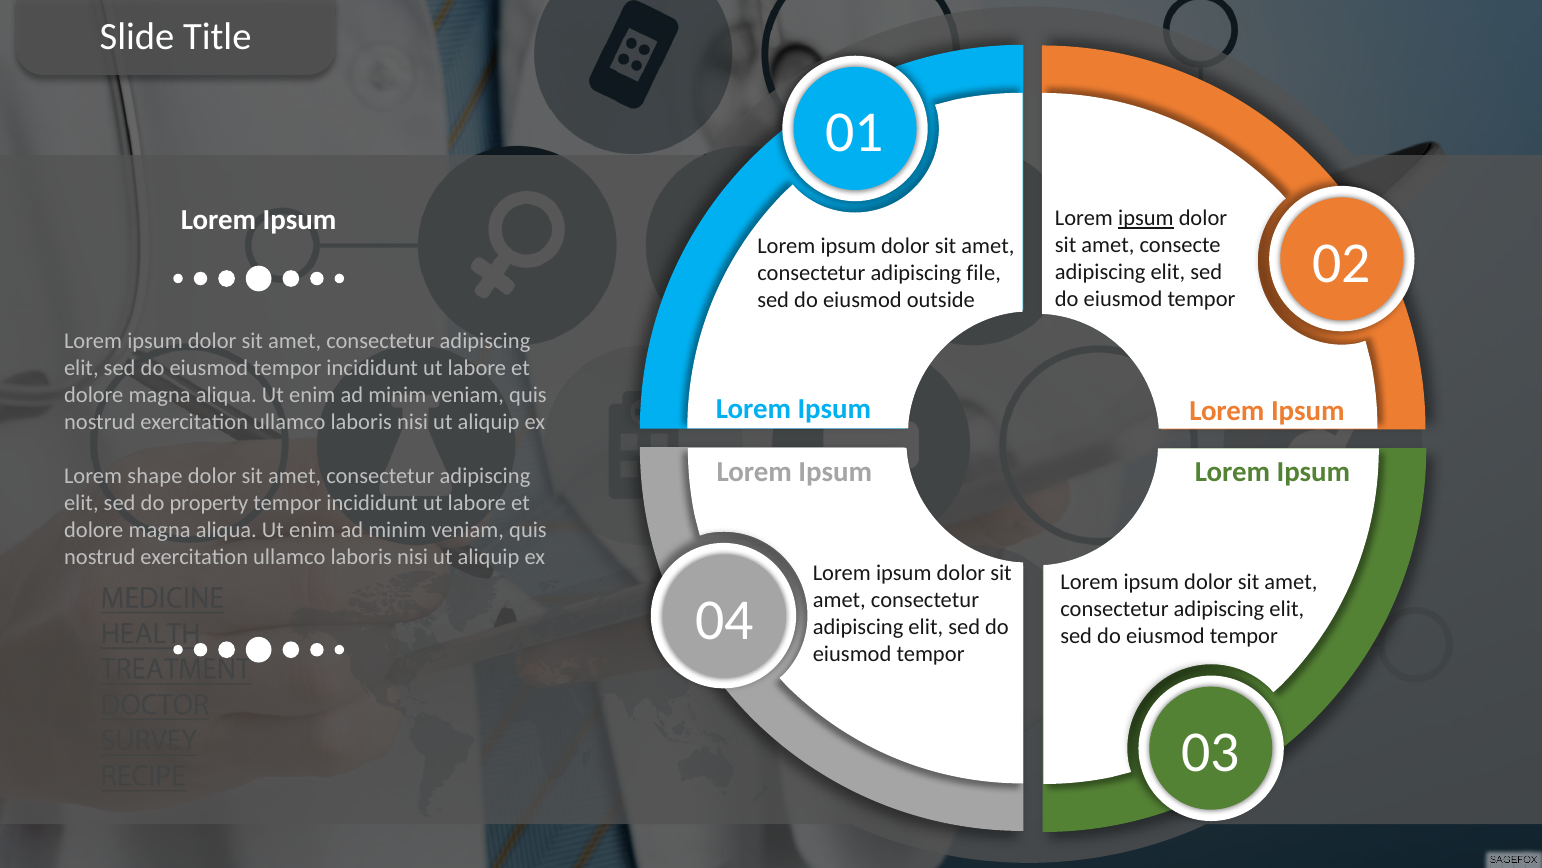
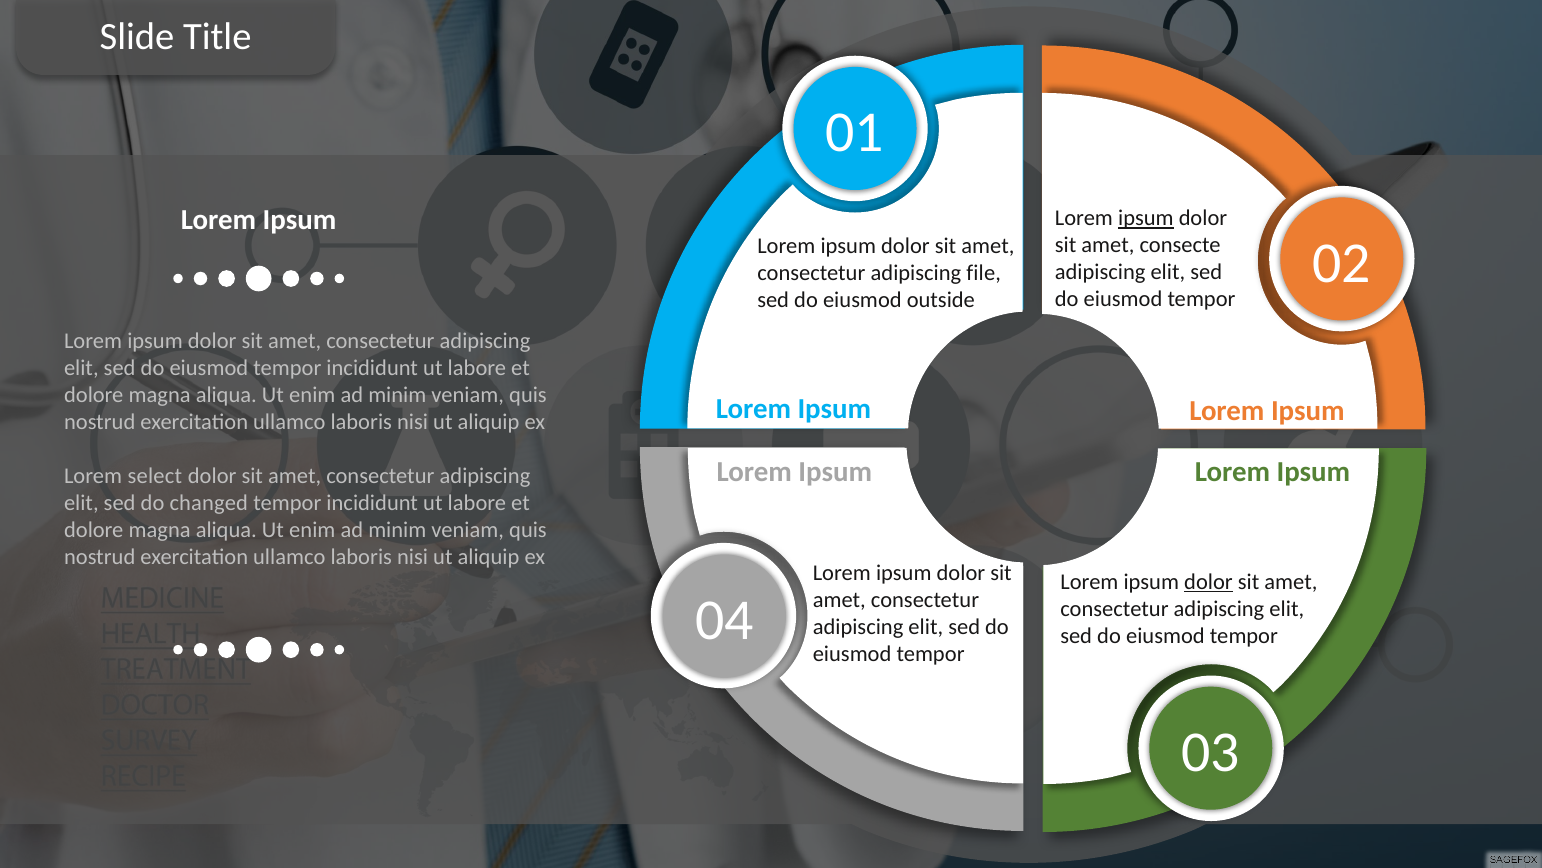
shape: shape -> select
property: property -> changed
dolor at (1208, 582) underline: none -> present
